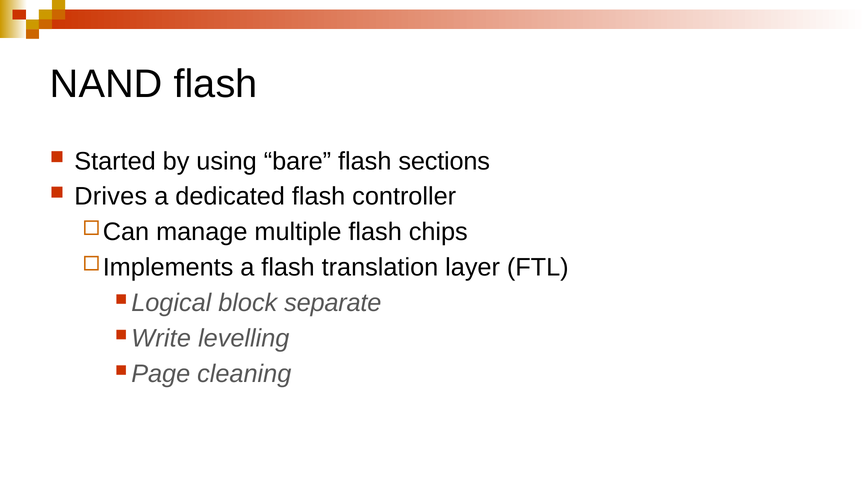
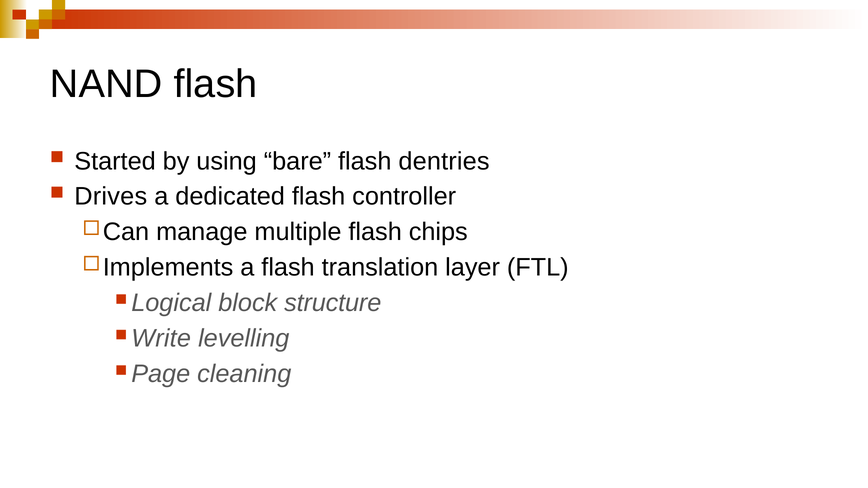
sections: sections -> dentries
separate: separate -> structure
